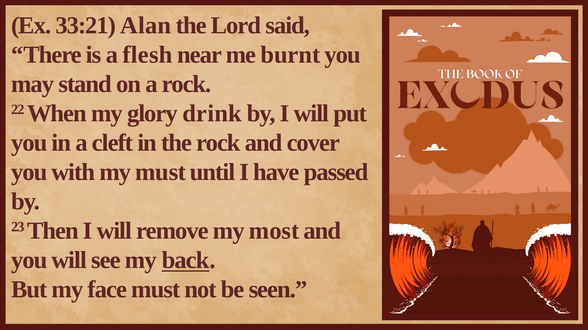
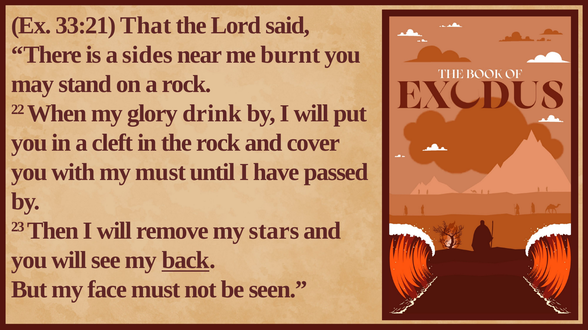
Alan: Alan -> That
flesh: flesh -> sides
most: most -> stars
